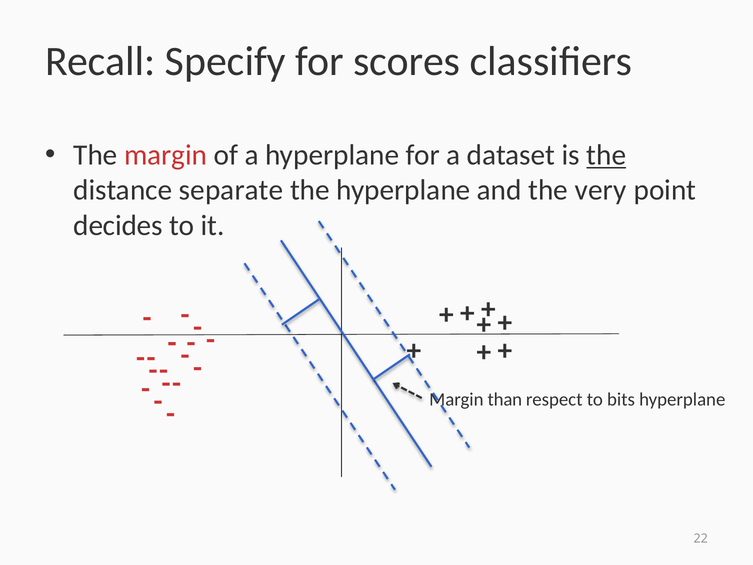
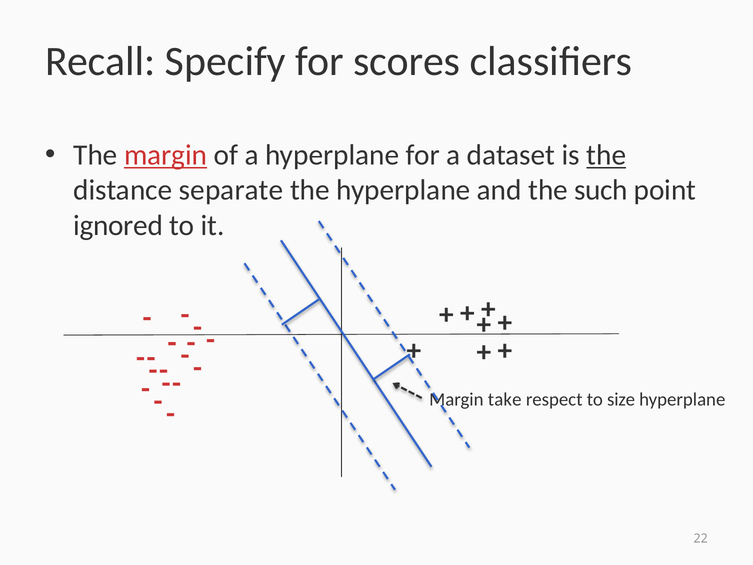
margin at (166, 155) underline: none -> present
very: very -> such
decides: decides -> ignored
than: than -> take
bits: bits -> size
